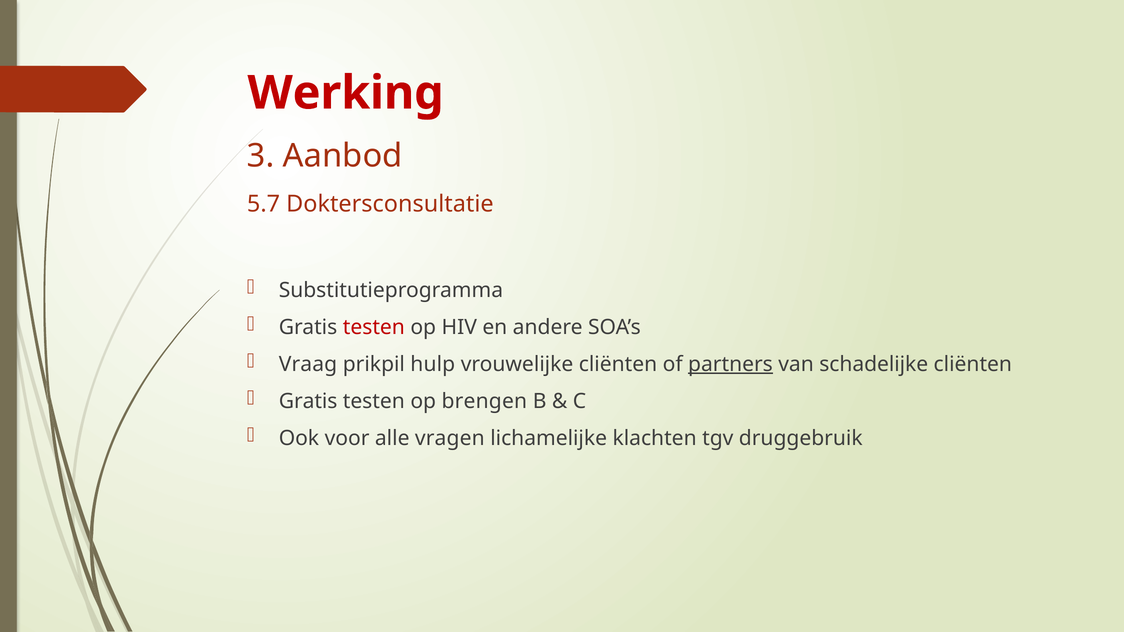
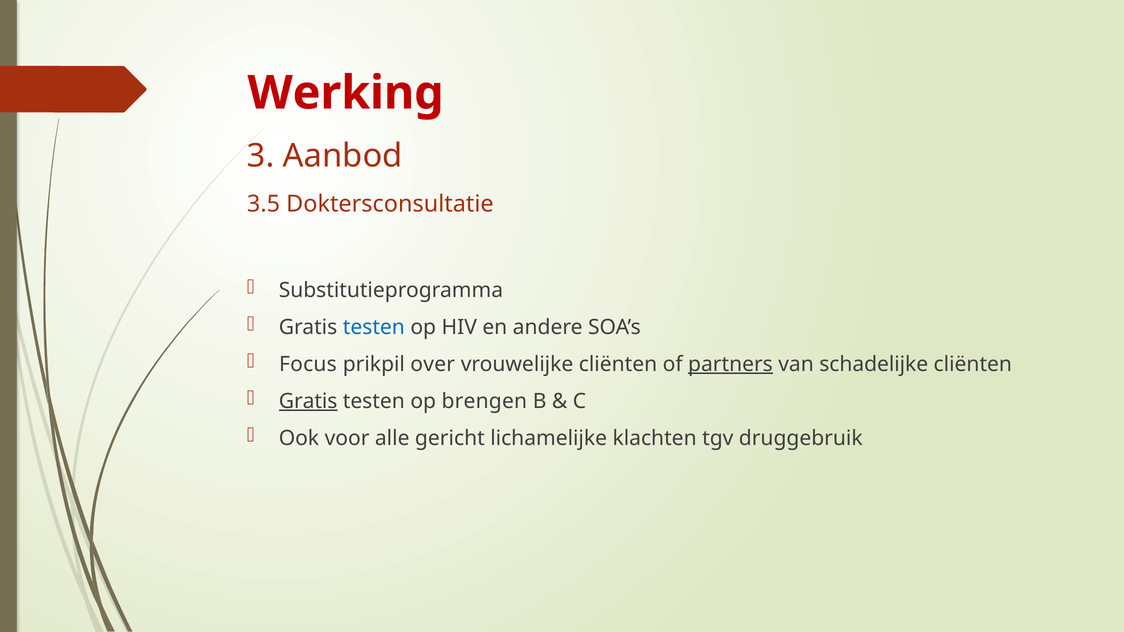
5.7: 5.7 -> 3.5
testen at (374, 327) colour: red -> blue
Vraag: Vraag -> Focus
hulp: hulp -> over
Gratis at (308, 401) underline: none -> present
vragen: vragen -> gericht
